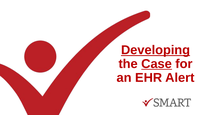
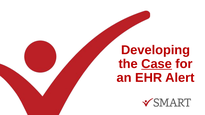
Developing underline: present -> none
